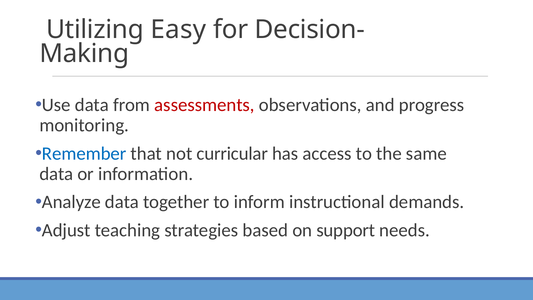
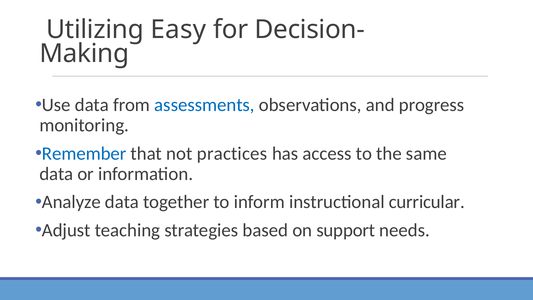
assessments colour: red -> blue
curricular: curricular -> practices
demands: demands -> curricular
